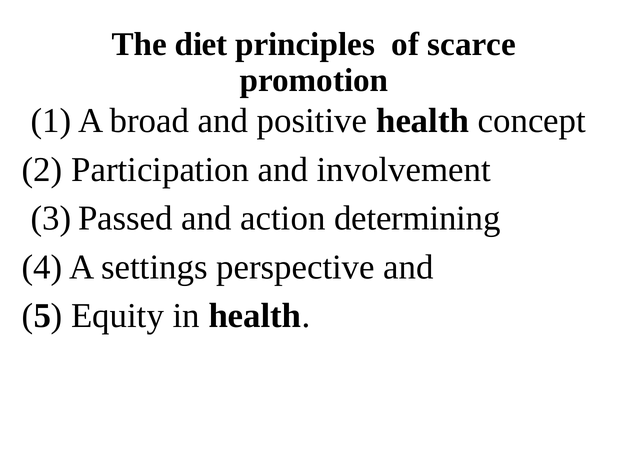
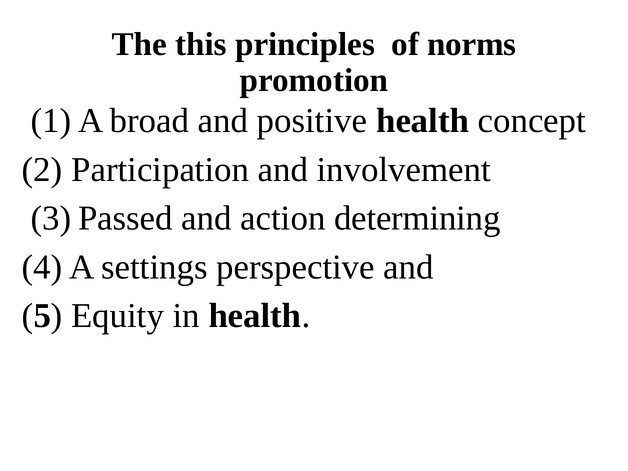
diet: diet -> this
scarce: scarce -> norms
